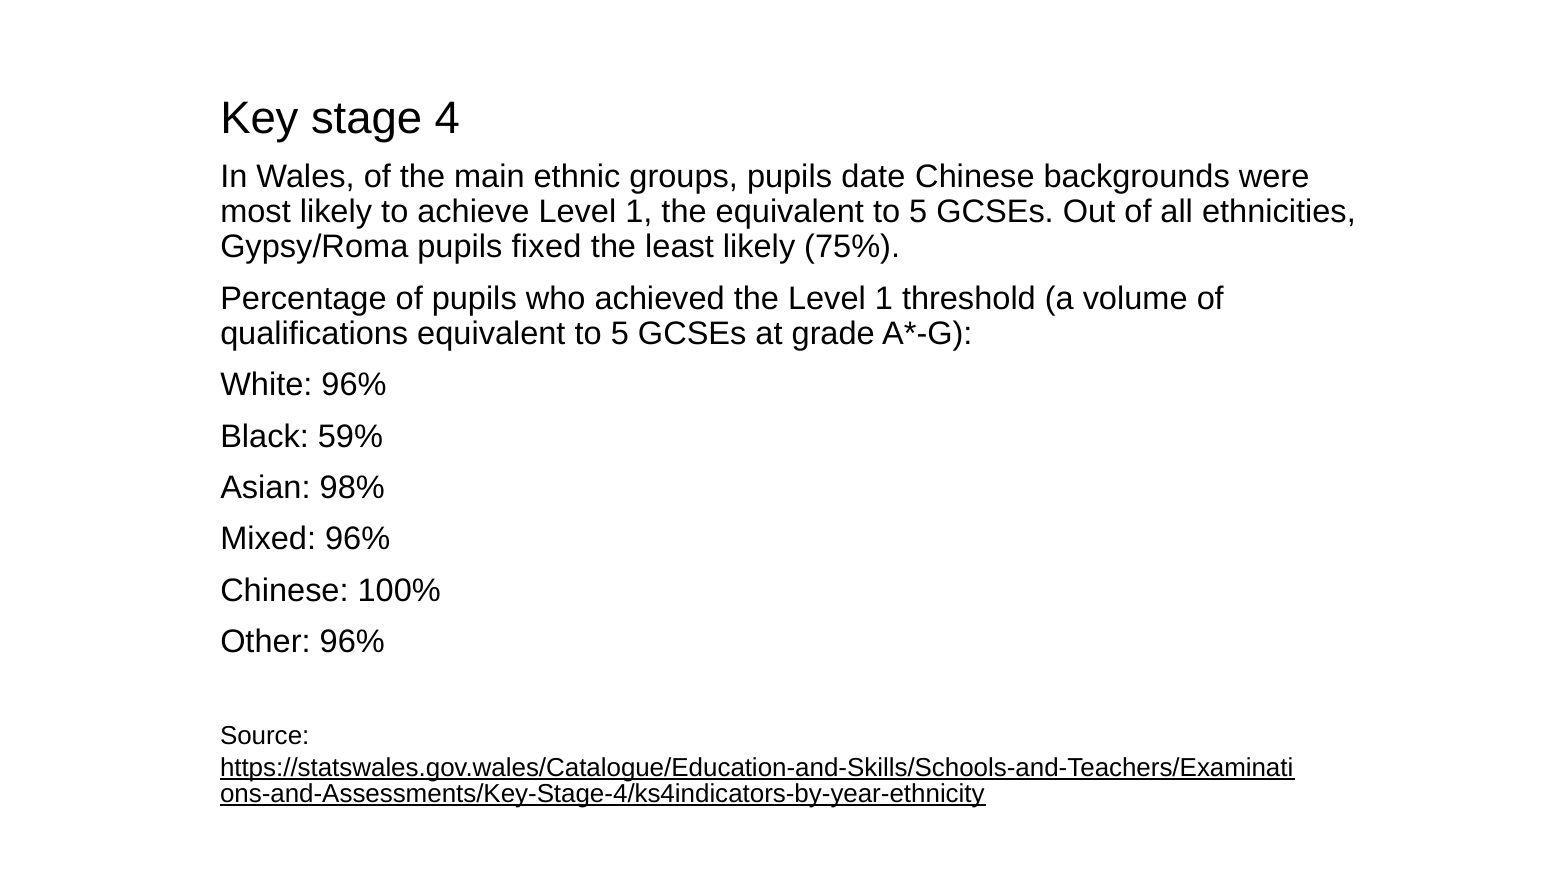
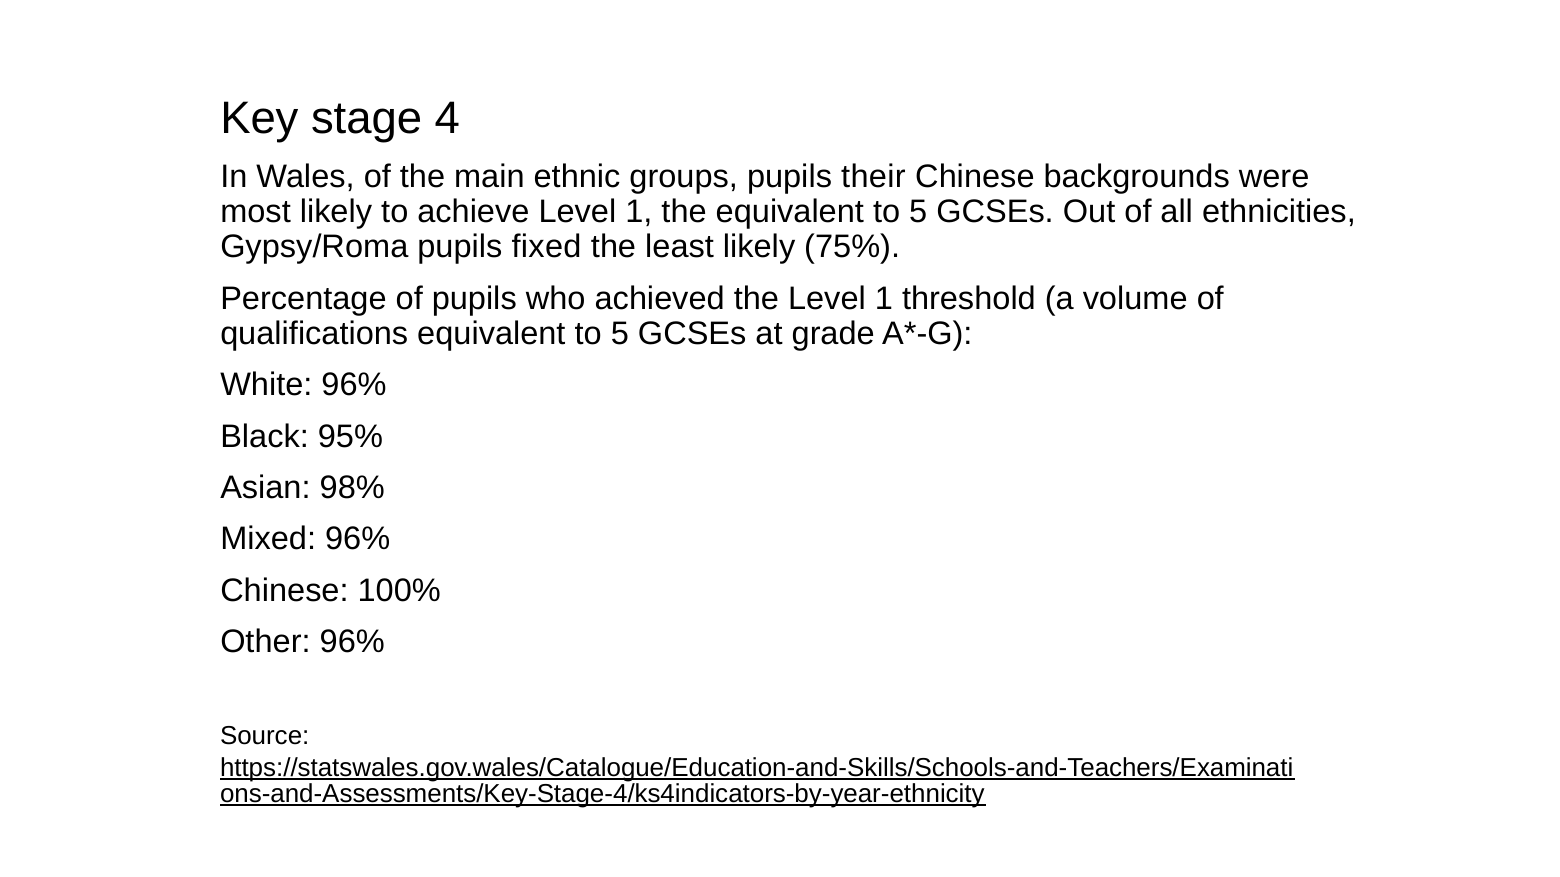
date: date -> their
59%: 59% -> 95%
